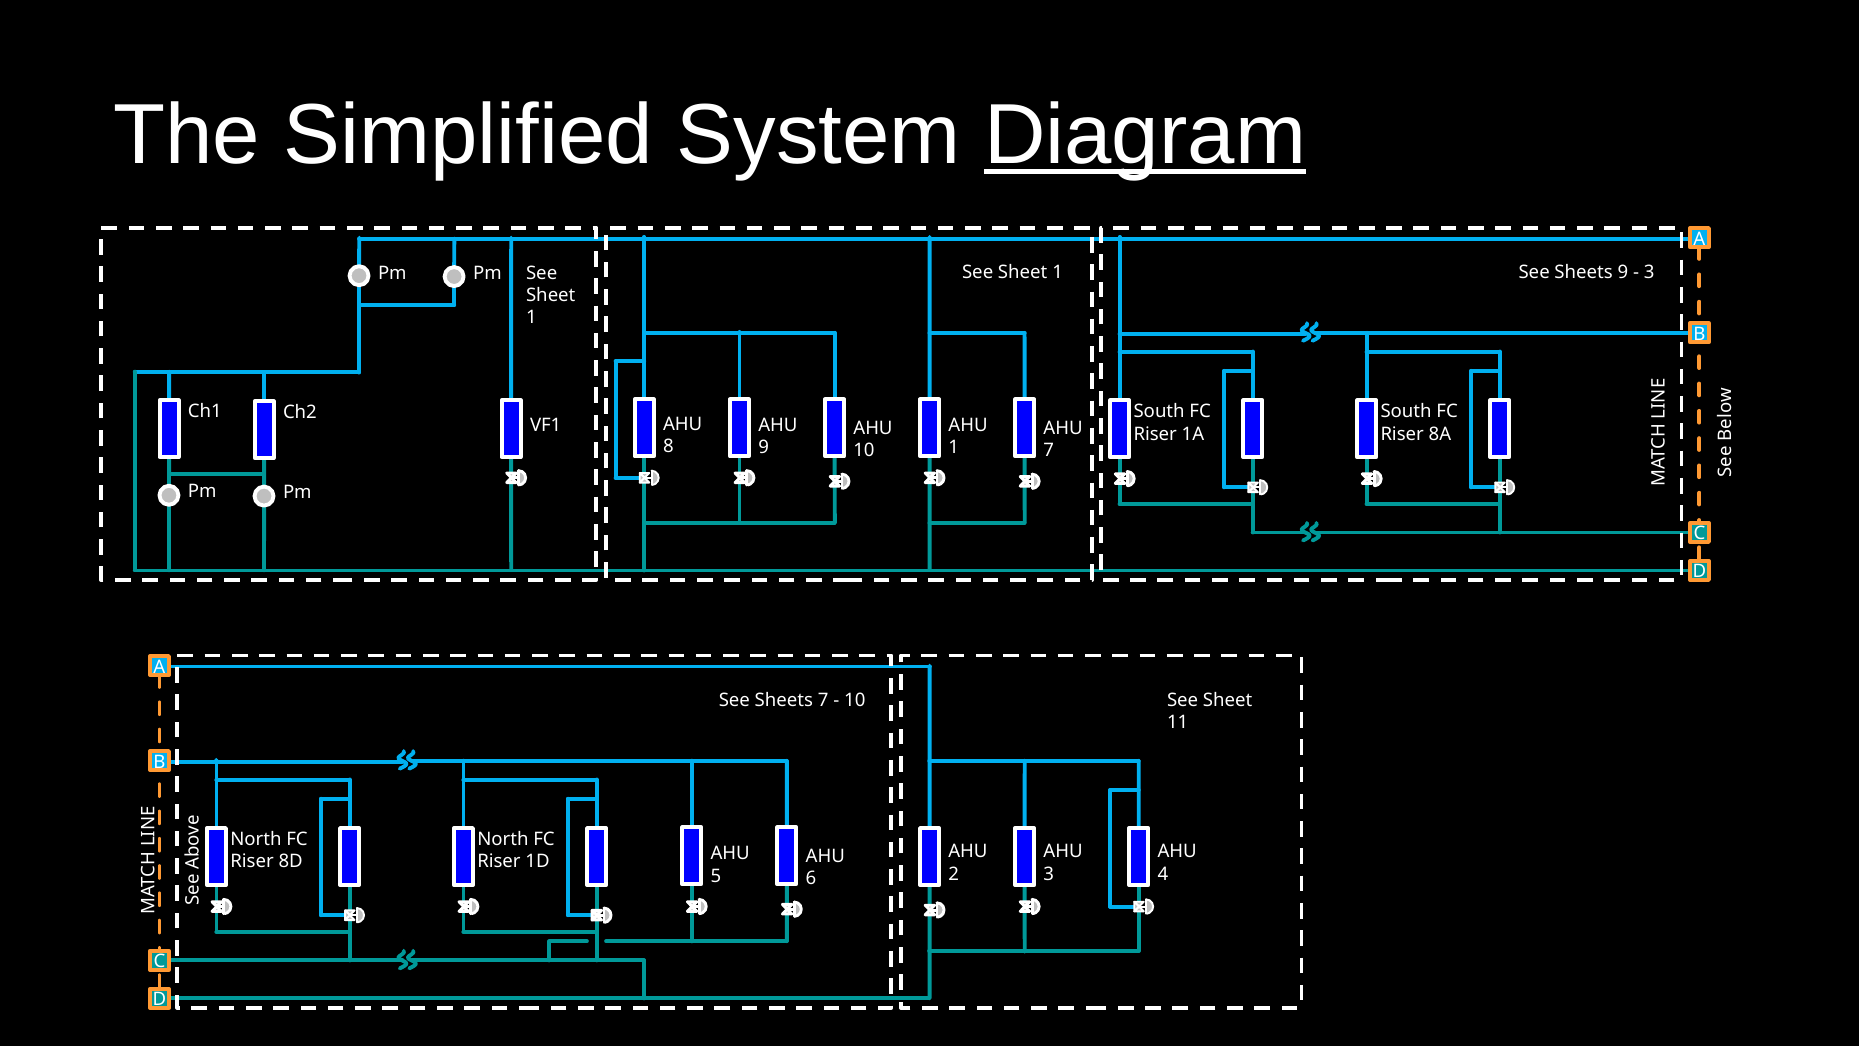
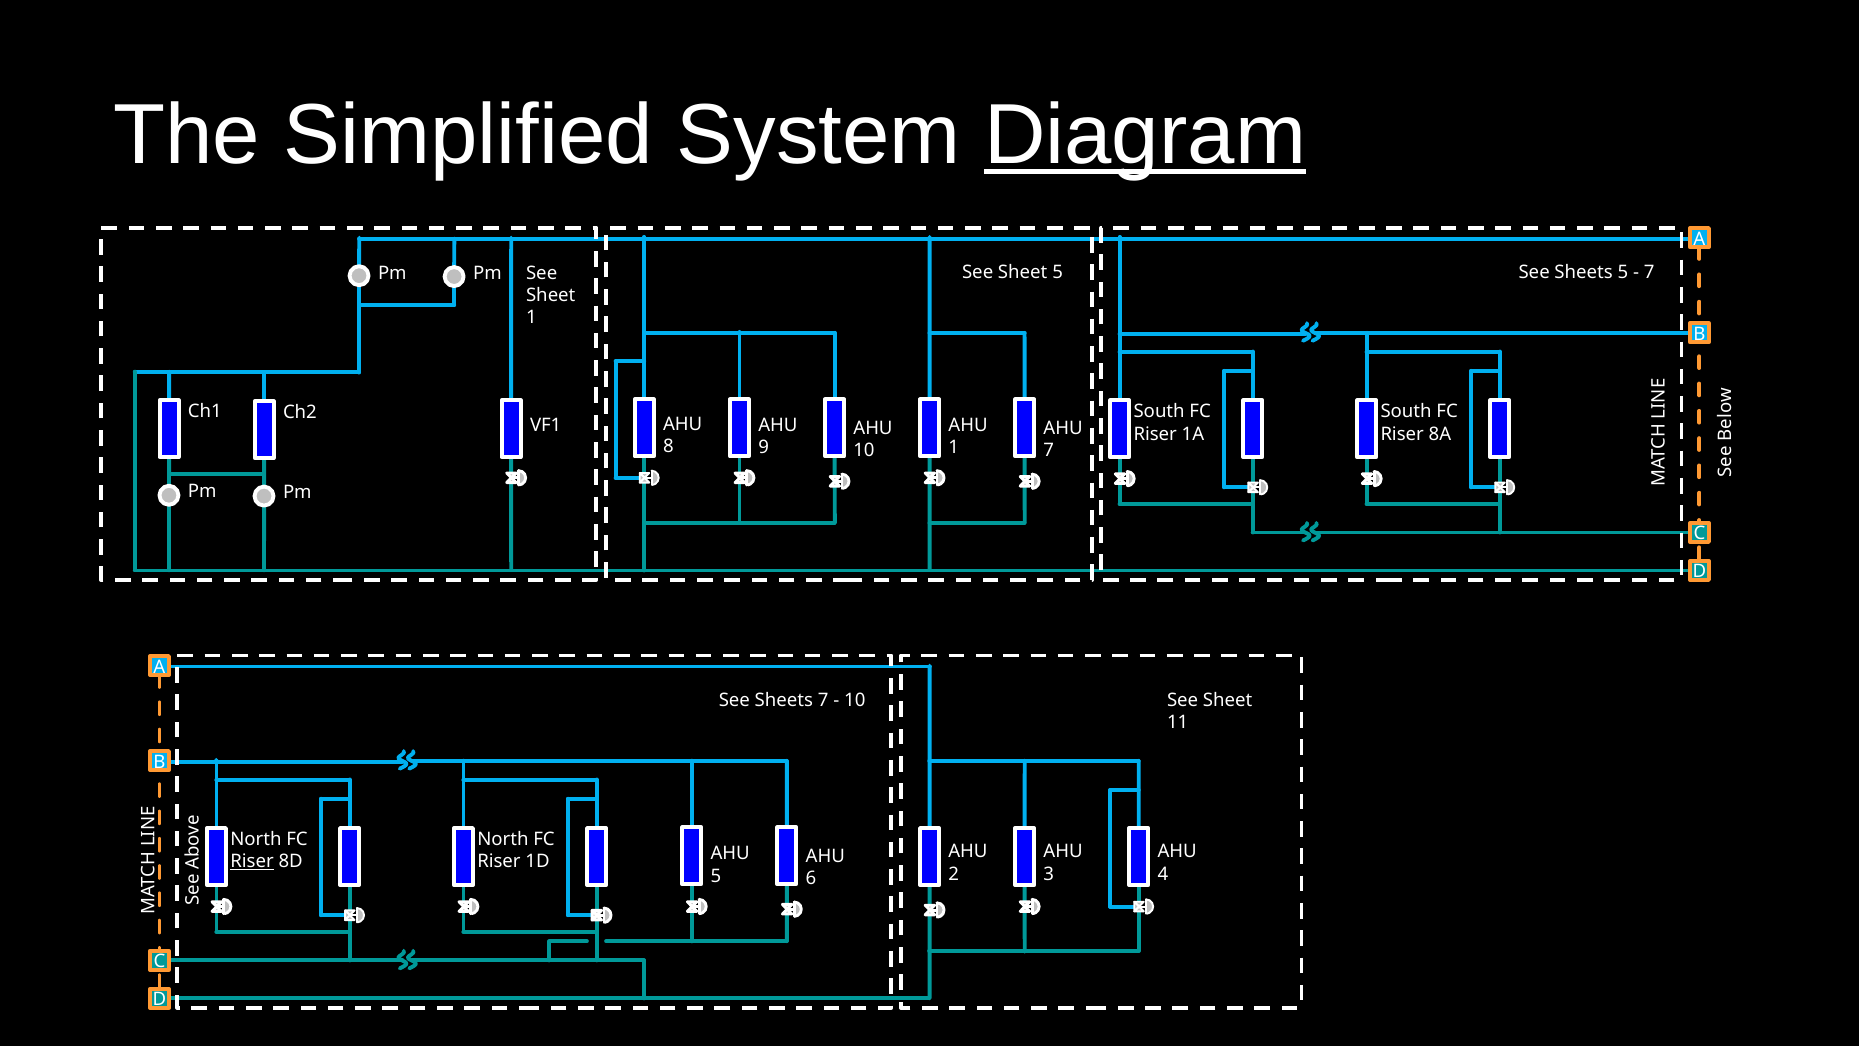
1 at (1058, 272): 1 -> 5
Sheets 9: 9 -> 5
3 at (1649, 272): 3 -> 7
Riser at (252, 862) underline: none -> present
